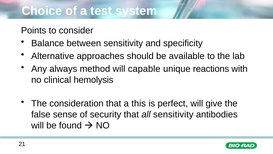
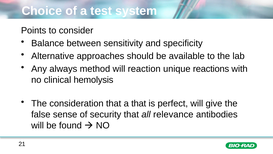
capable: capable -> reaction
a this: this -> that
all sensitivity: sensitivity -> relevance
